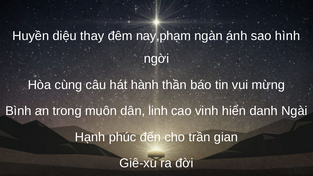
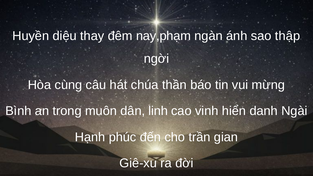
hình: hình -> thập
hành: hành -> chúa
